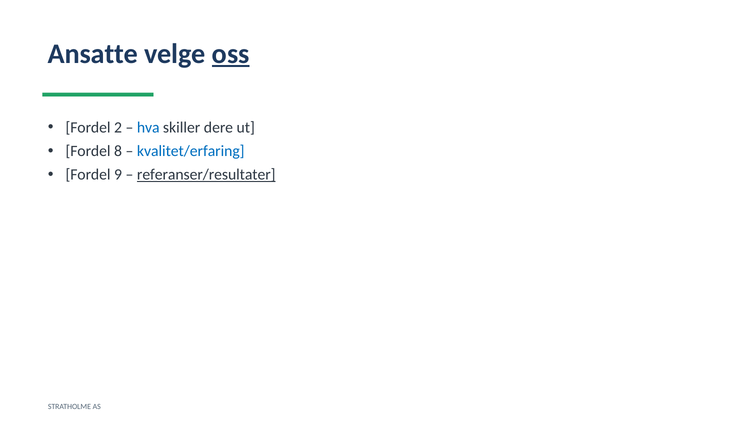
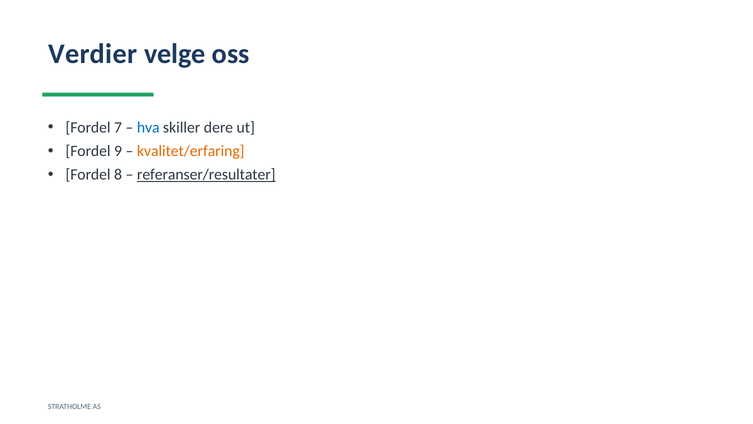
Ansatte: Ansatte -> Verdier
oss underline: present -> none
2: 2 -> 7
8: 8 -> 9
kvalitet/erfaring colour: blue -> orange
9: 9 -> 8
